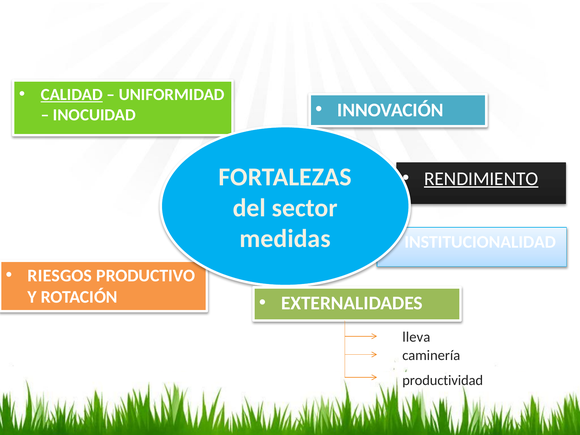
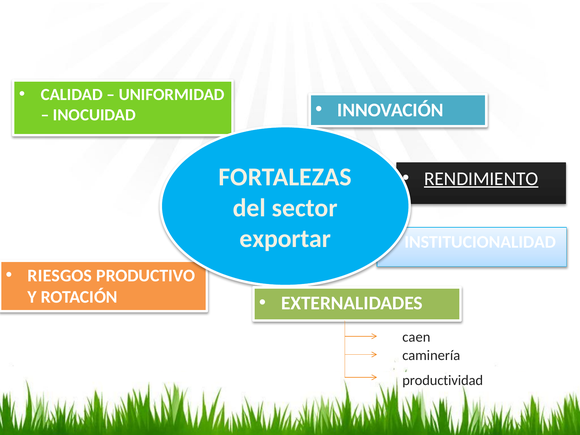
CALIDAD underline: present -> none
medidas: medidas -> exportar
lleva: lleva -> caen
